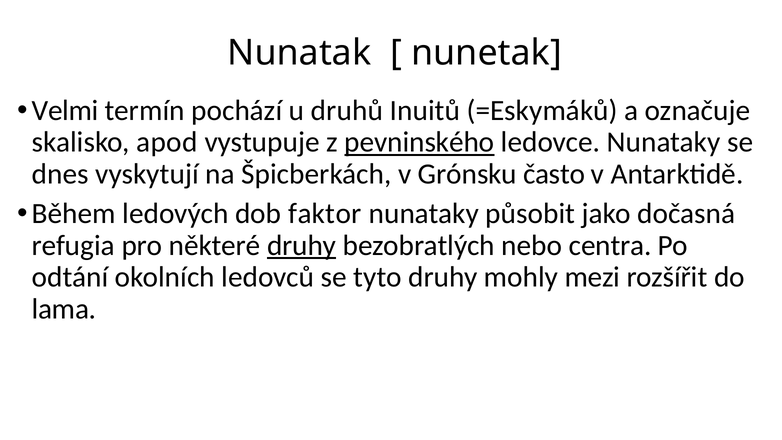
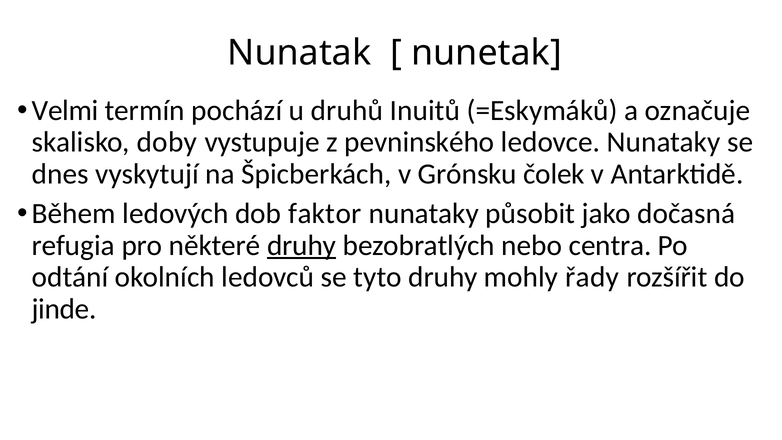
apod: apod -> doby
pevninského underline: present -> none
často: často -> čolek
mezi: mezi -> řady
lama: lama -> jinde
